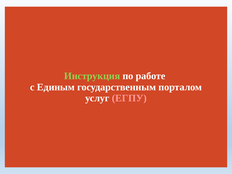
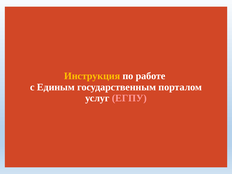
Инструкция colour: light green -> yellow
